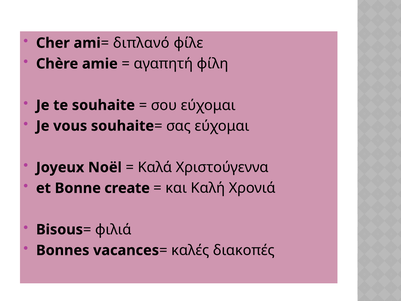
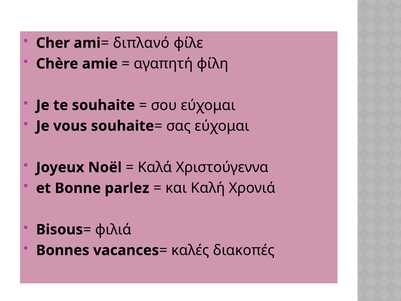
create: create -> parlez
